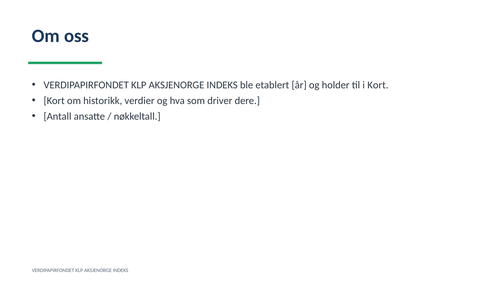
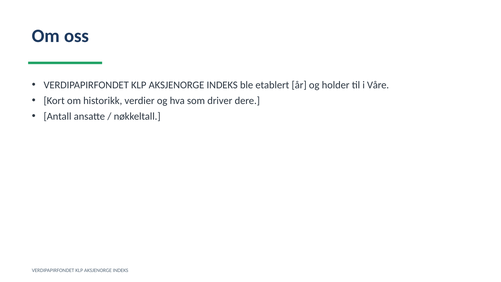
i Kort: Kort -> Våre
